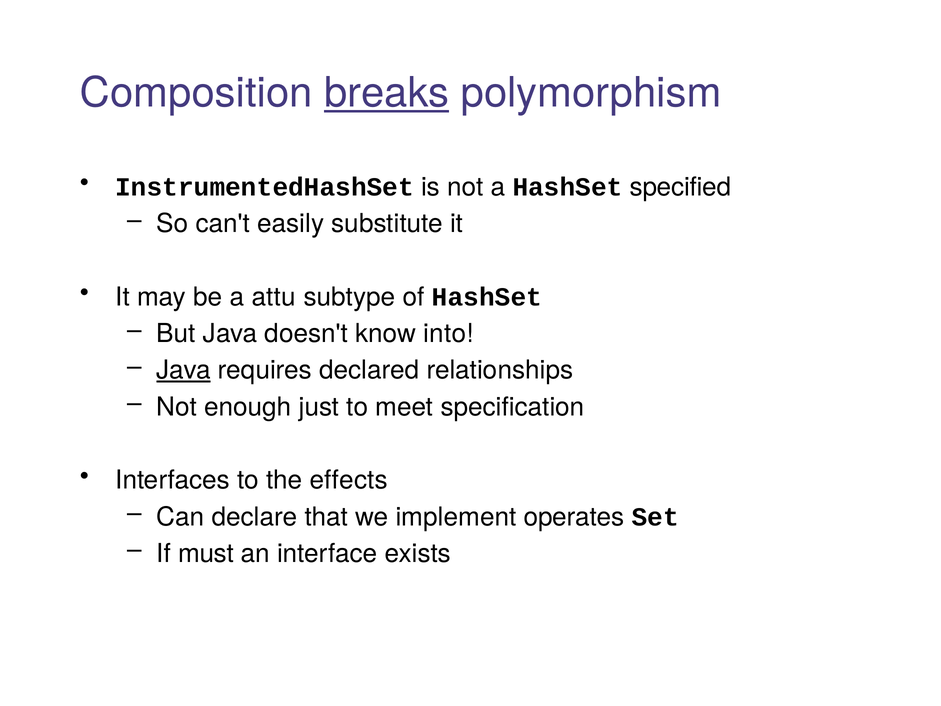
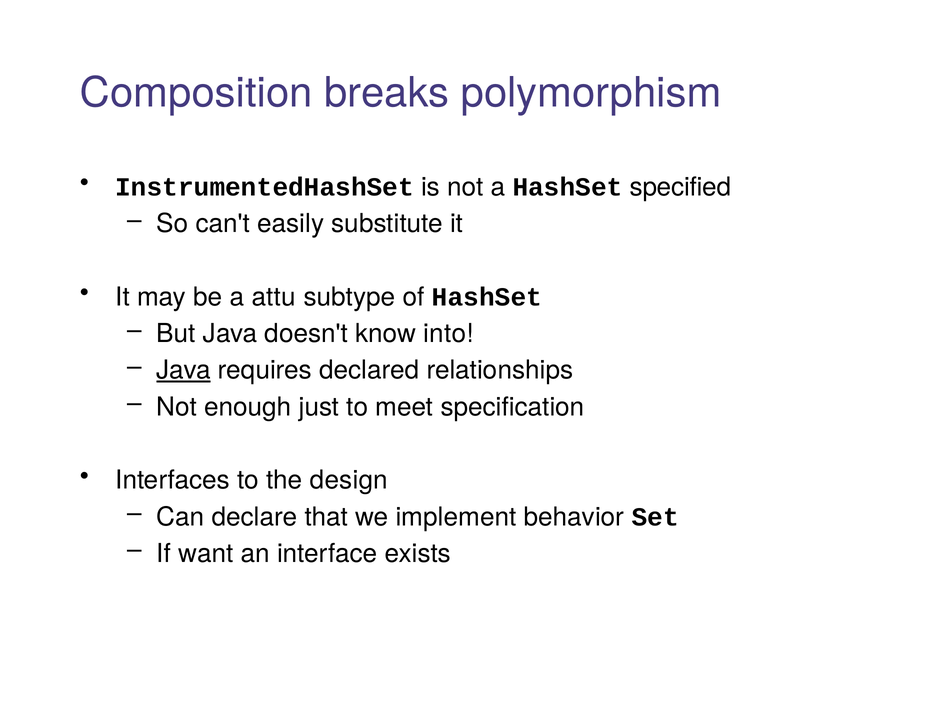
breaks underline: present -> none
effects: effects -> design
operates: operates -> behavior
must: must -> want
